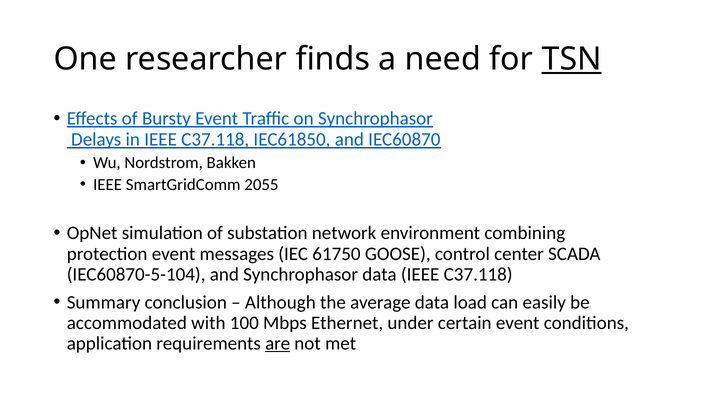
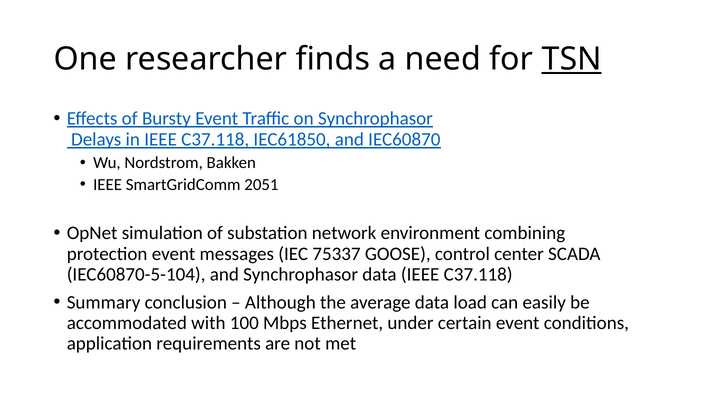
2055: 2055 -> 2051
61750: 61750 -> 75337
are underline: present -> none
